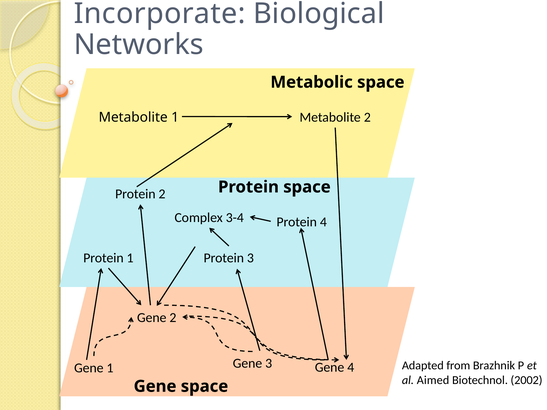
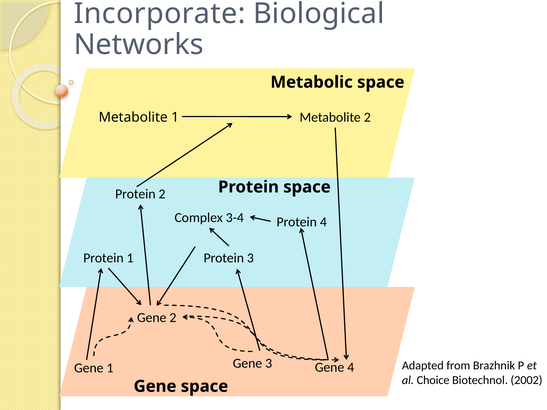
Aimed: Aimed -> Choice
